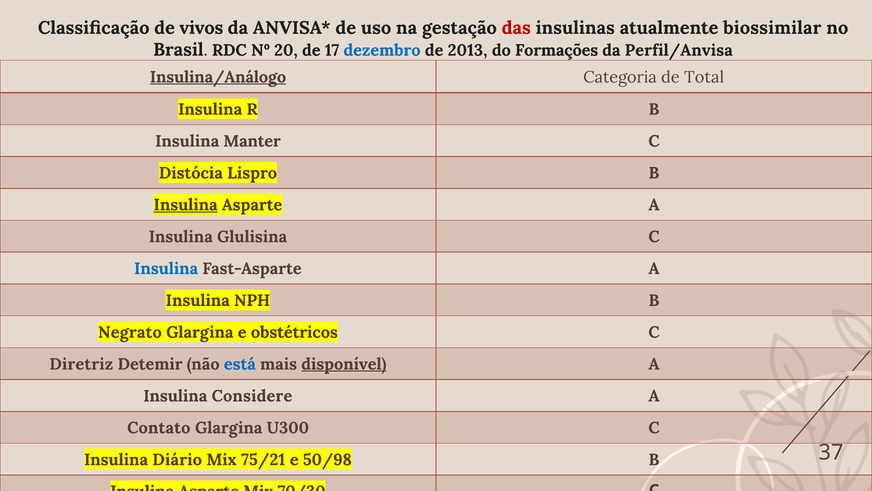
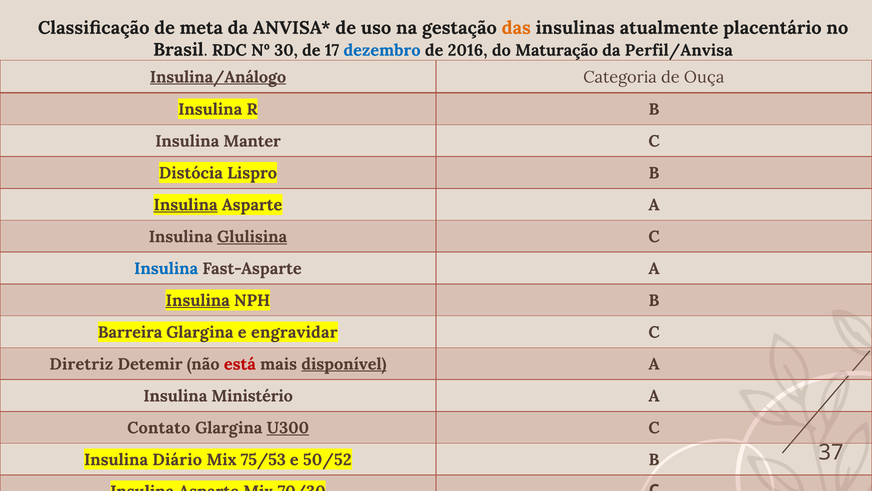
vivos: vivos -> meta
das colour: red -> orange
biossimilar: biossimilar -> placentário
20: 20 -> 30
2013: 2013 -> 2016
Formações: Formações -> Maturação
Total: Total -> Ouça
Glulisina underline: none -> present
Insulina at (198, 300) underline: none -> present
Negrato: Negrato -> Barreira
obstétricos: obstétricos -> engravidar
está colour: blue -> red
Considere: Considere -> Ministério
U300 underline: none -> present
75/21: 75/21 -> 75/53
50/98: 50/98 -> 50/52
